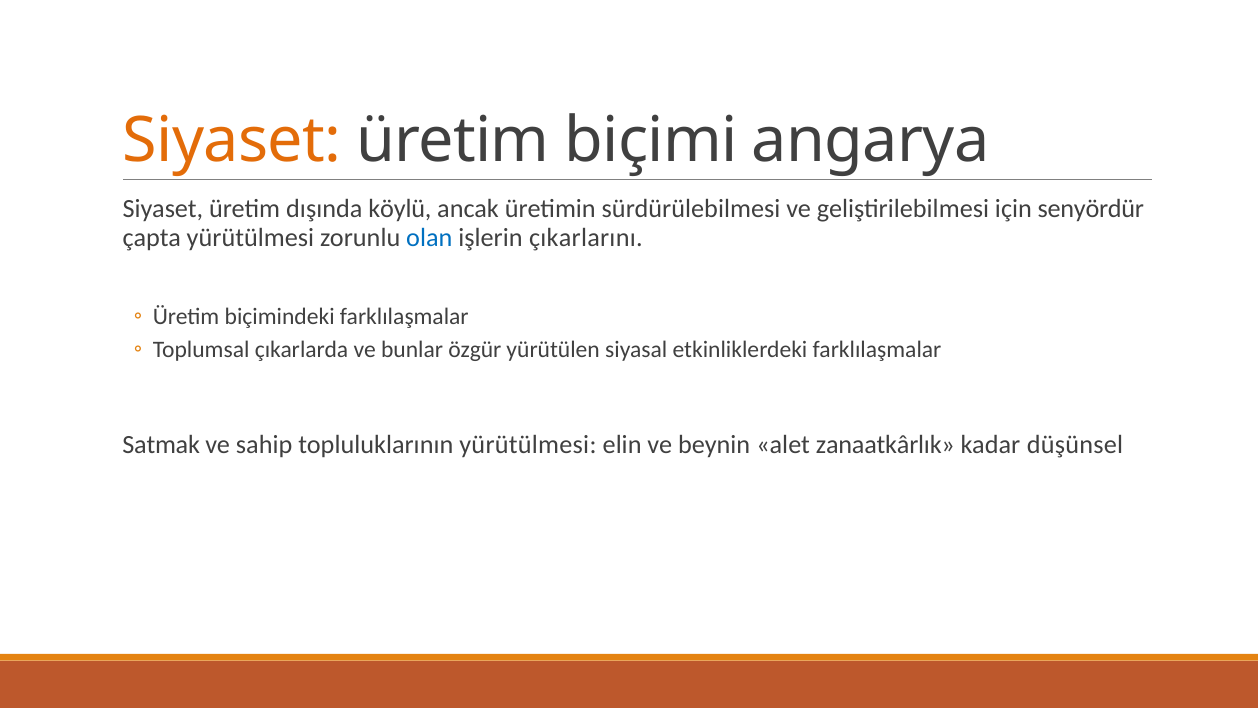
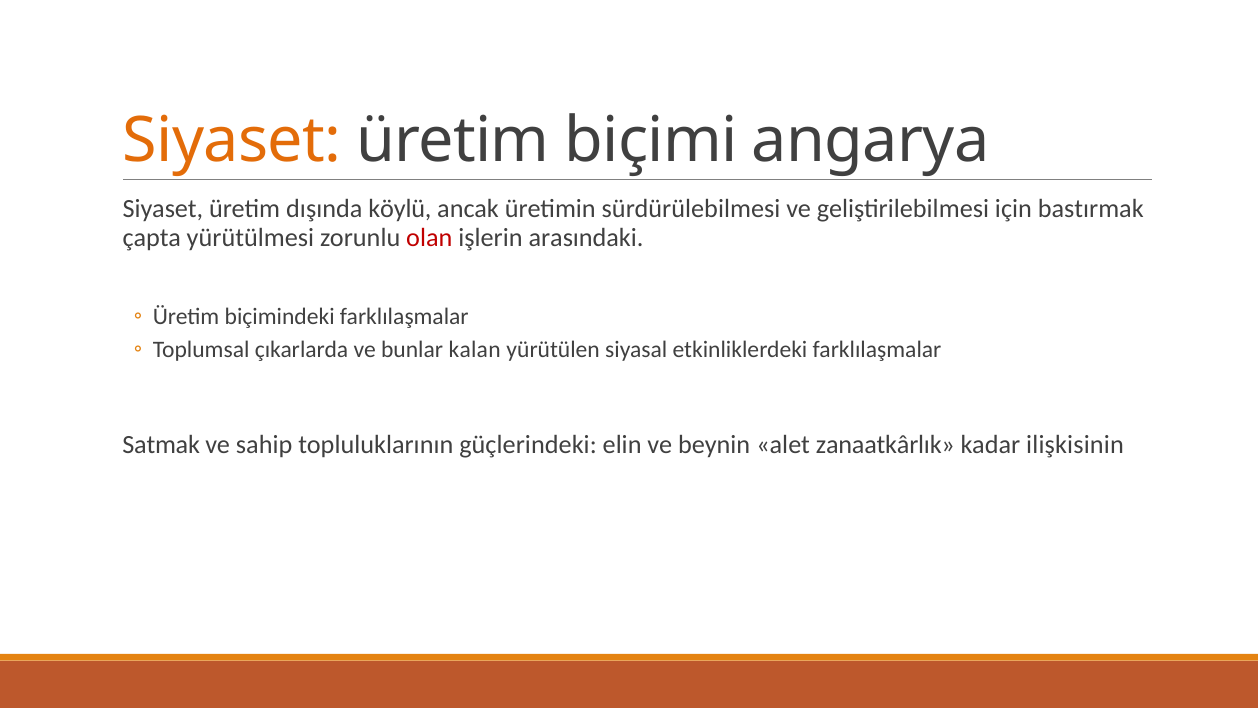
senyördür: senyördür -> bastırmak
olan colour: blue -> red
çıkarlarını: çıkarlarını -> arasındaki
özgür: özgür -> kalan
topluluklarının yürütülmesi: yürütülmesi -> güçlerindeki
düşünsel: düşünsel -> ilişkisinin
